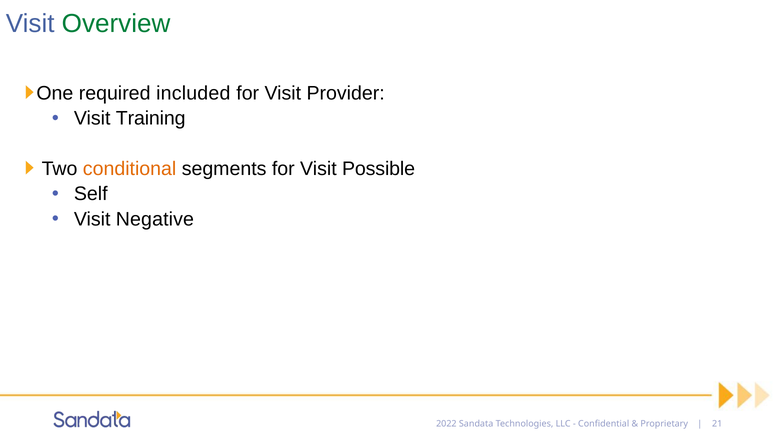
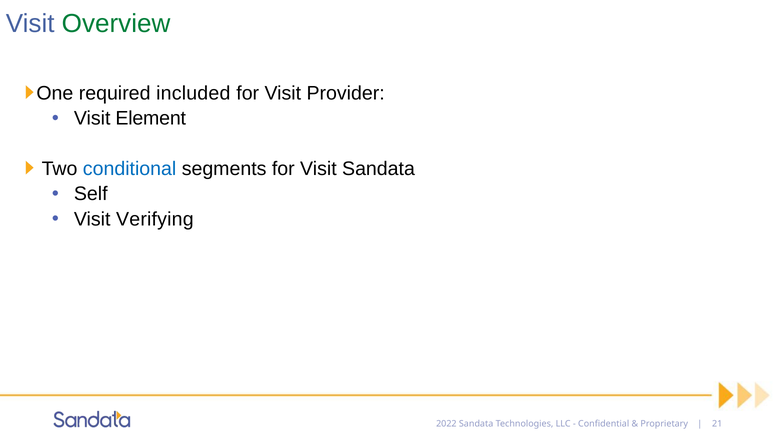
Training: Training -> Element
conditional colour: orange -> blue
Visit Possible: Possible -> Sandata
Negative: Negative -> Verifying
